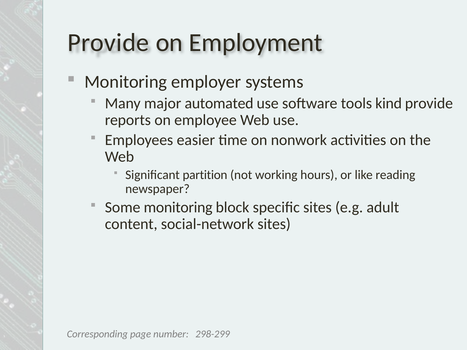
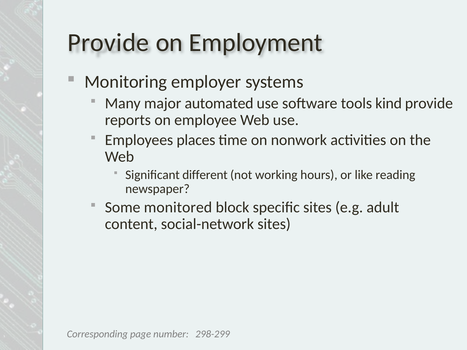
easier: easier -> places
partition: partition -> different
Some monitoring: monitoring -> monitored
